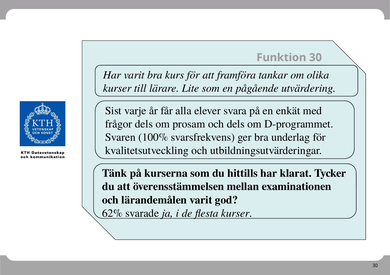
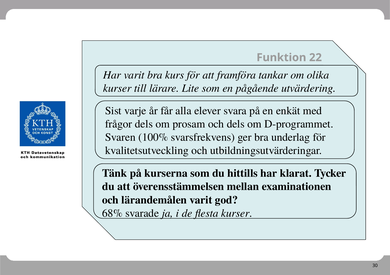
Funktion 30: 30 -> 22
62%: 62% -> 68%
